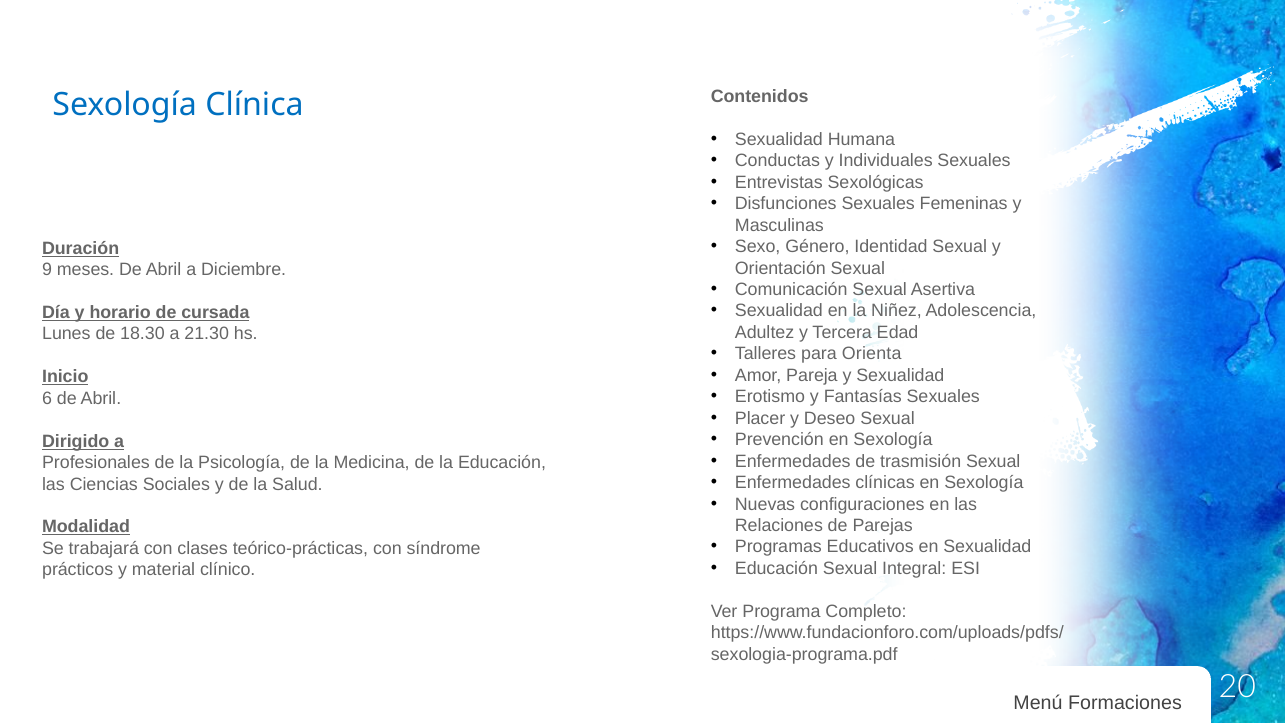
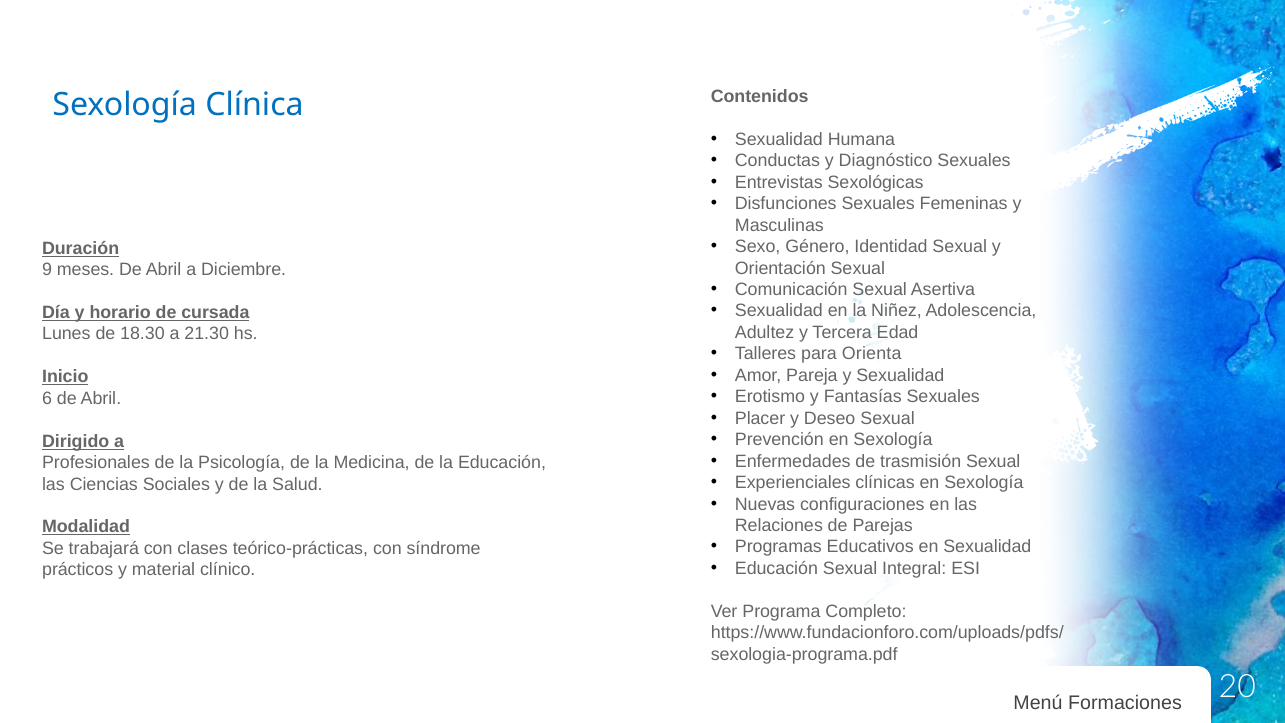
Individuales: Individuales -> Diagnóstico
Enfermedades at (793, 483): Enfermedades -> Experienciales
